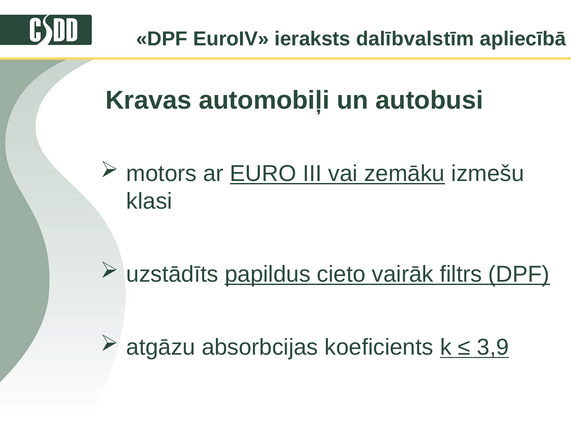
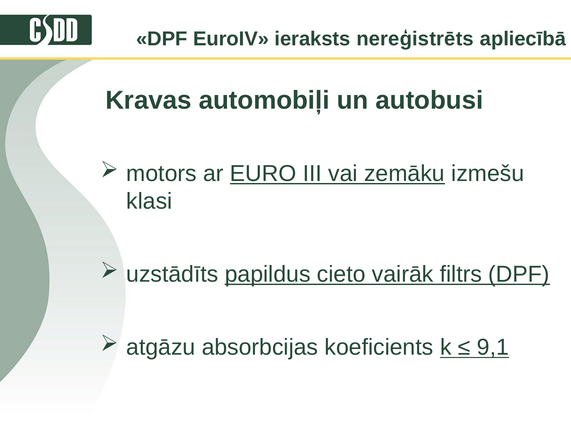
dalībvalstīm: dalībvalstīm -> nereģistrēts
3,9: 3,9 -> 9,1
